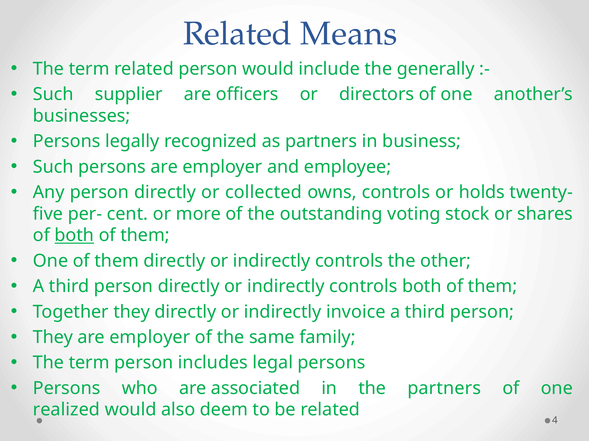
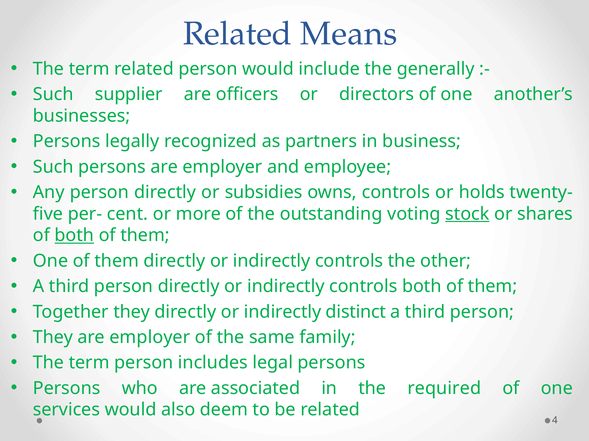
collected: collected -> subsidies
stock underline: none -> present
invoice: invoice -> distinct
the partners: partners -> required
realized: realized -> services
